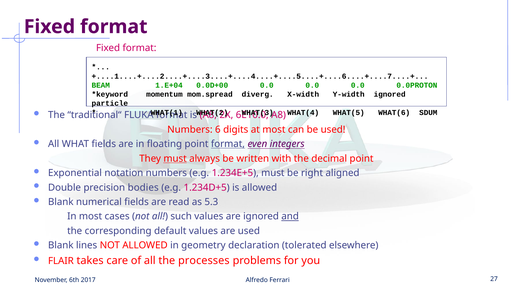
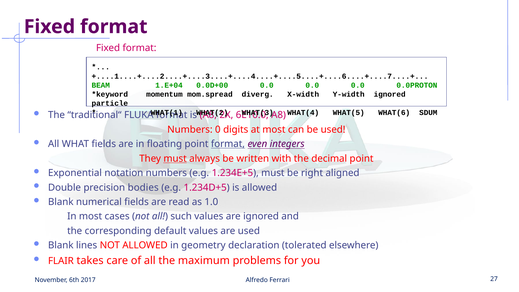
6: 6 -> 0
5.3: 5.3 -> 1.0
and underline: present -> none
processes: processes -> maximum
